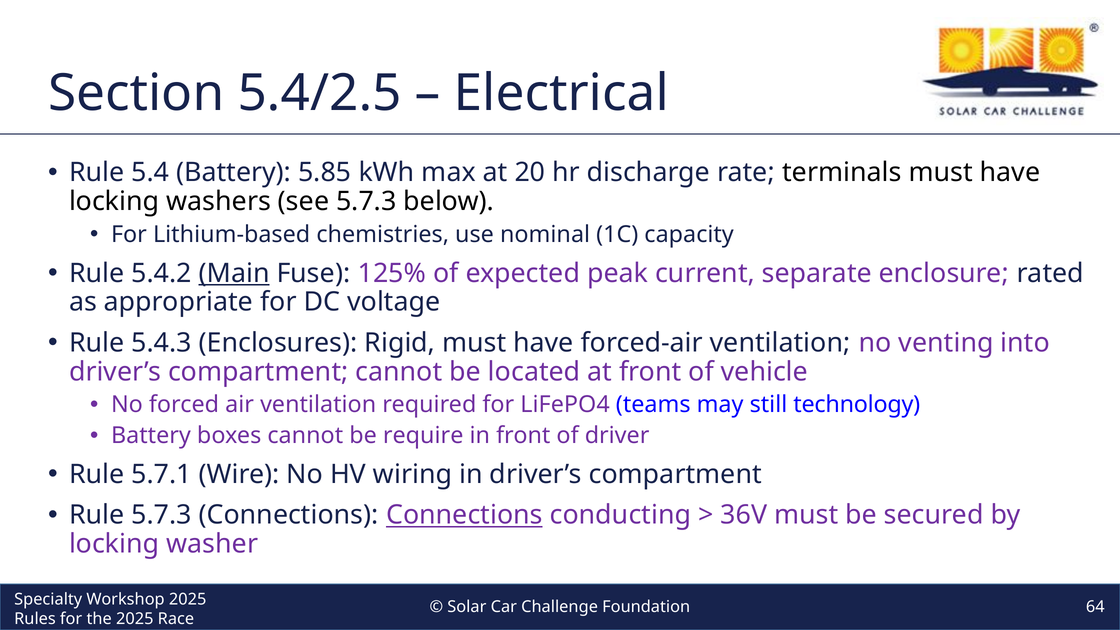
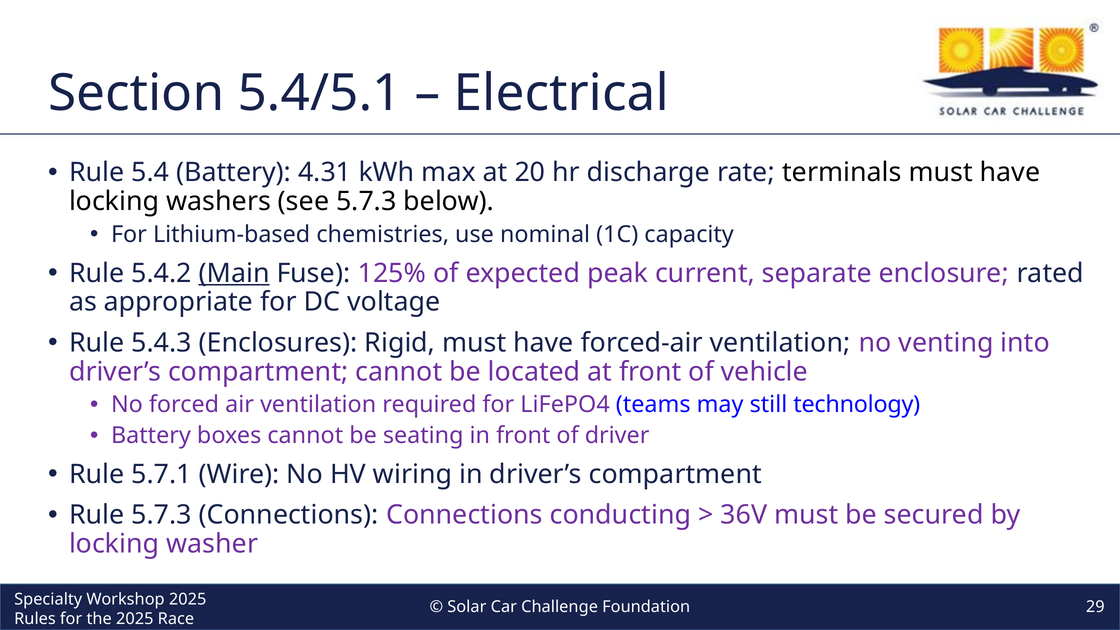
5.4/2.5: 5.4/2.5 -> 5.4/5.1
5.85: 5.85 -> 4.31
require: require -> seating
Connections at (464, 515) underline: present -> none
64: 64 -> 29
